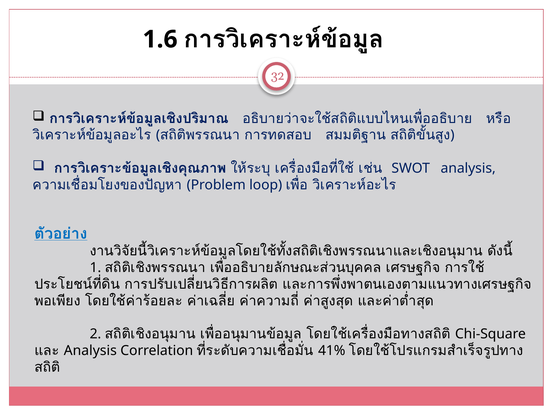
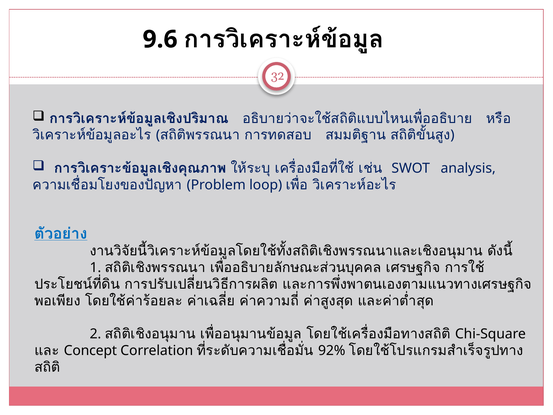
1.6: 1.6 -> 9.6
Analysis at (90, 350): Analysis -> Concept
41%: 41% -> 92%
